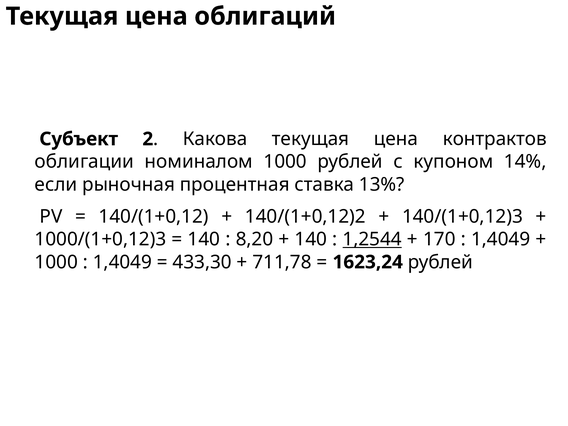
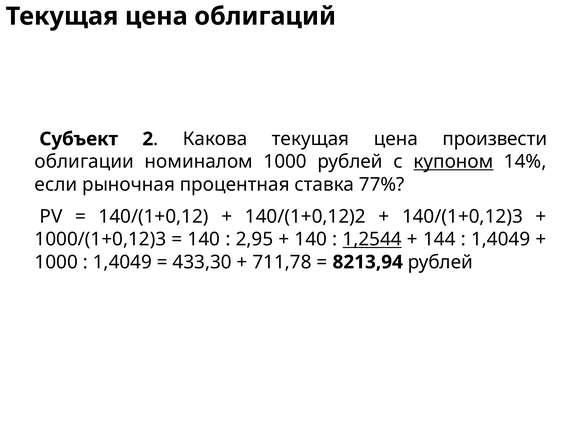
контрактов: контрактов -> произвести
купоном underline: none -> present
13%: 13% -> 77%
8,20: 8,20 -> 2,95
170: 170 -> 144
1623,24: 1623,24 -> 8213,94
